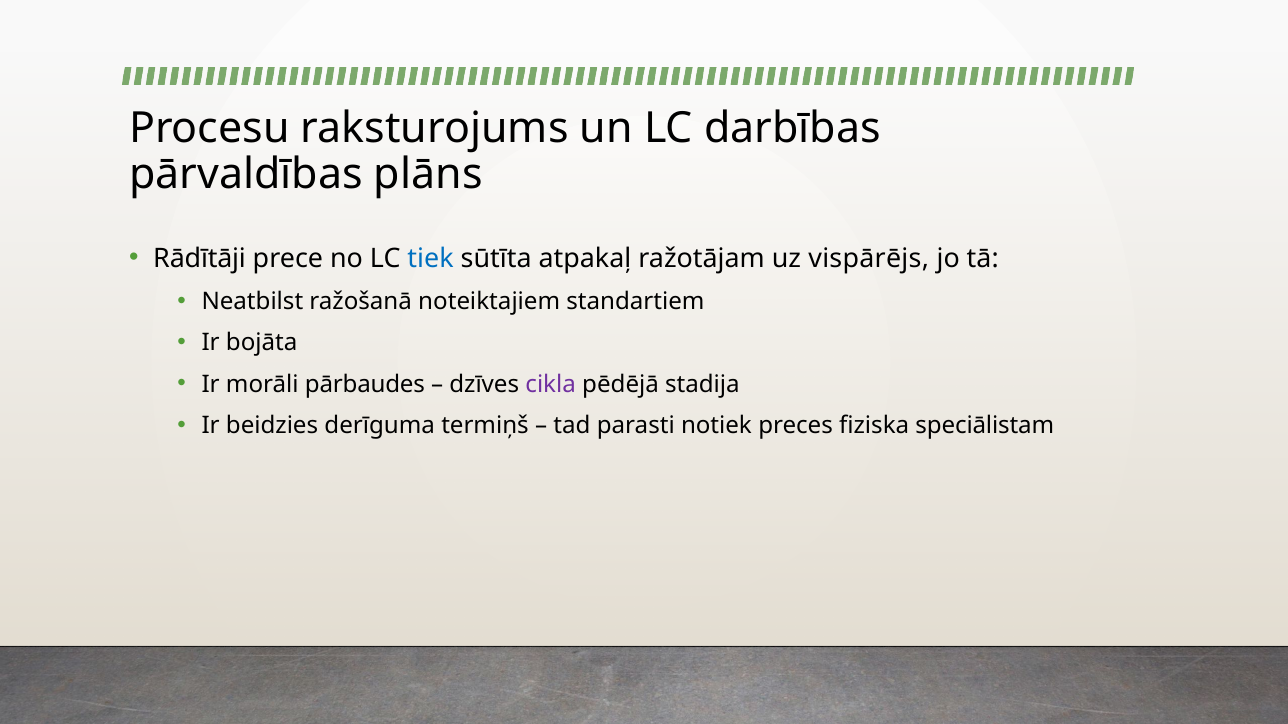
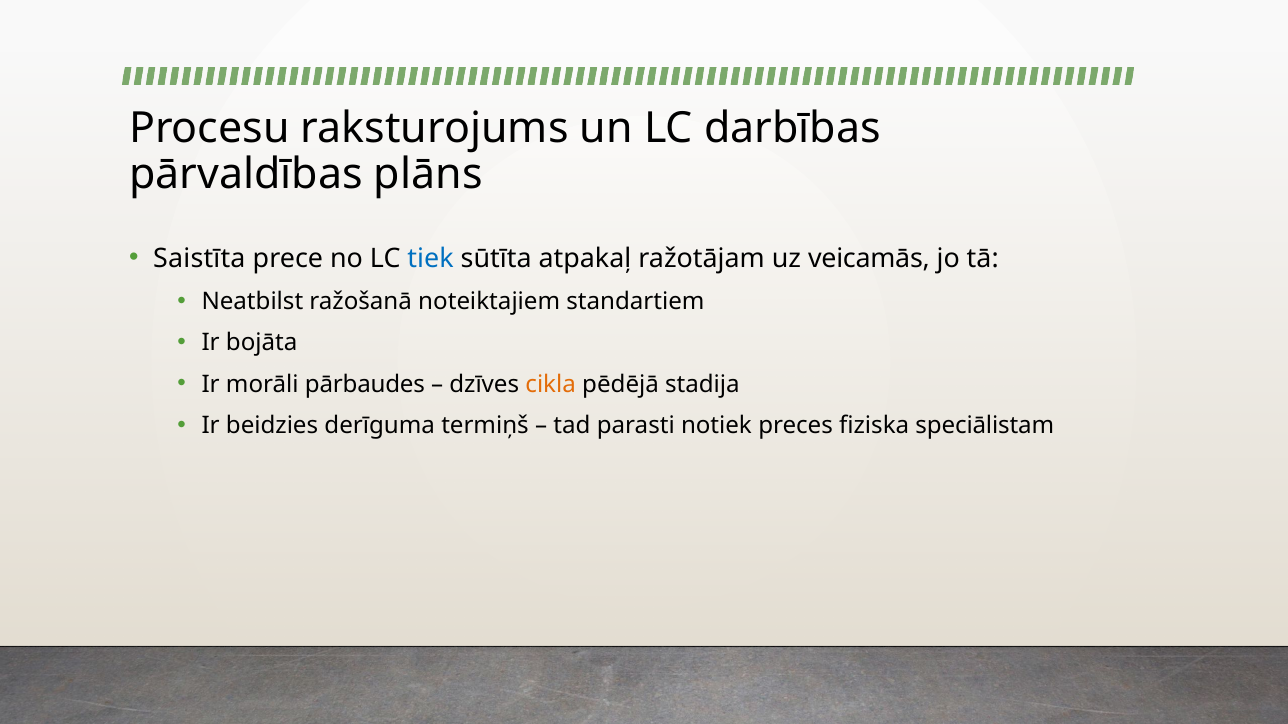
Rādītāji: Rādītāji -> Saistīta
vispārējs: vispārējs -> veicamās
cikla colour: purple -> orange
